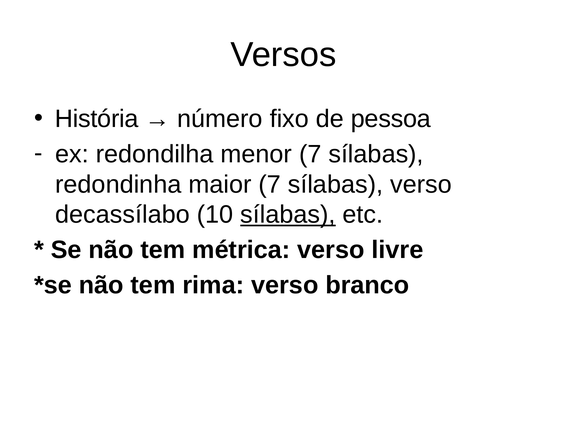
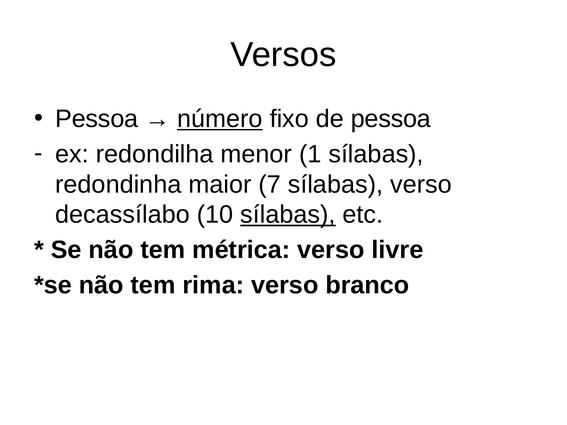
História at (97, 119): História -> Pessoa
número underline: none -> present
menor 7: 7 -> 1
